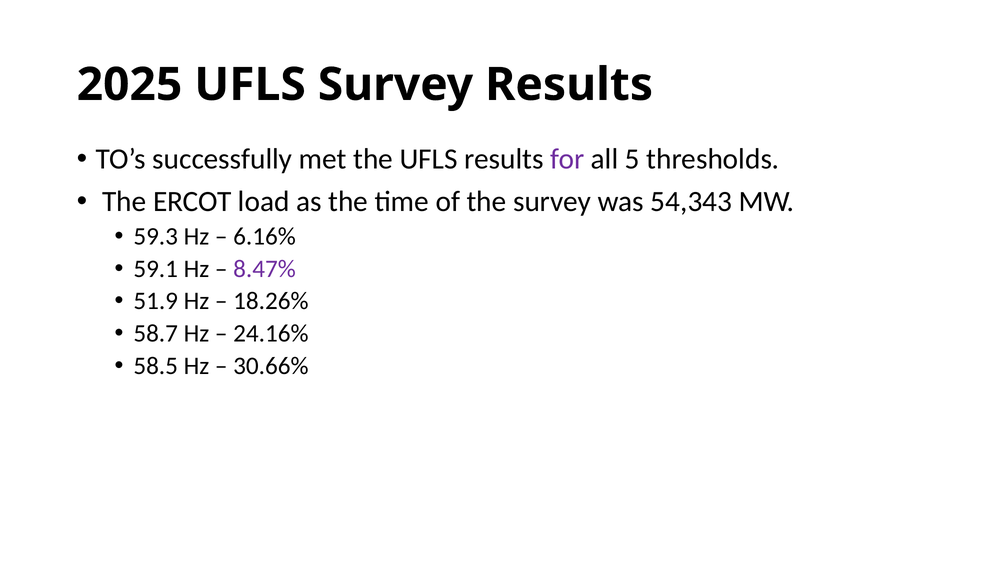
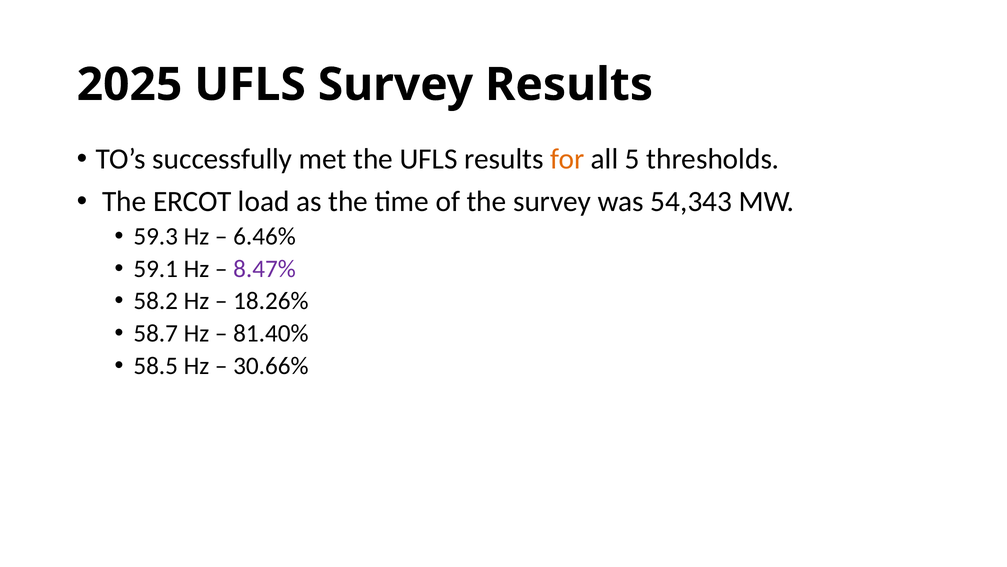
for colour: purple -> orange
6.16%: 6.16% -> 6.46%
51.9: 51.9 -> 58.2
24.16%: 24.16% -> 81.40%
